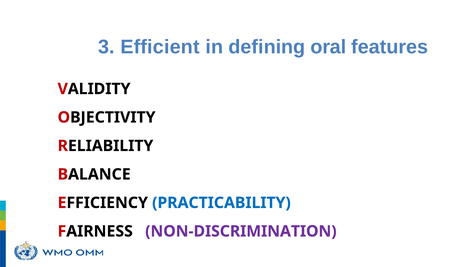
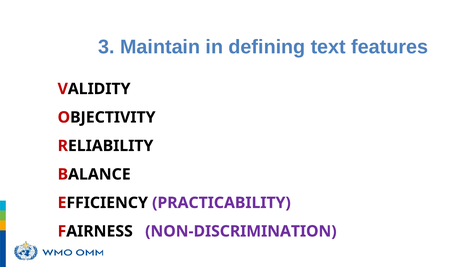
Efficient: Efficient -> Maintain
oral: oral -> text
PRACTICABILITY colour: blue -> purple
